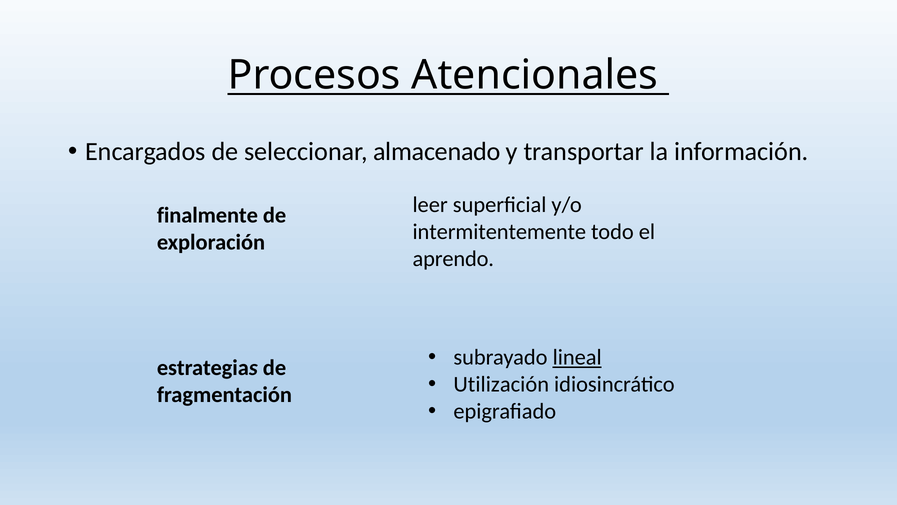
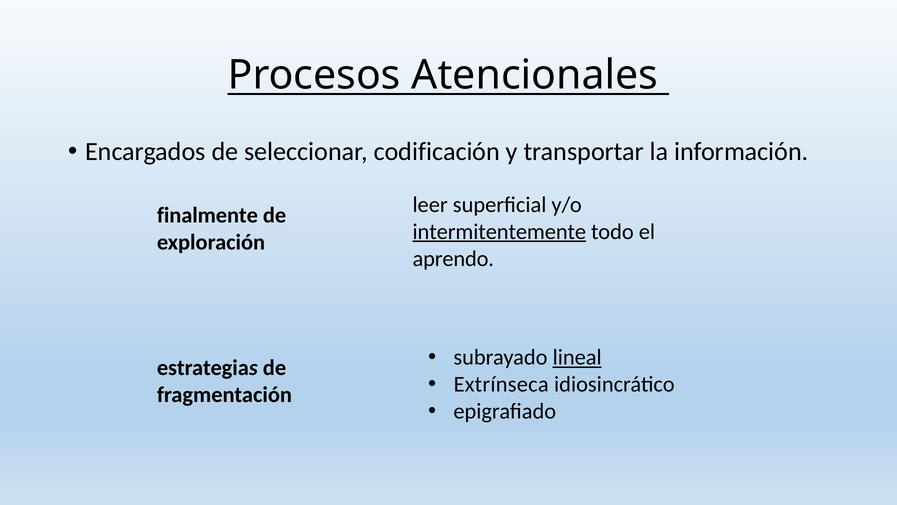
almacenado: almacenado -> codificación
intermitentemente underline: none -> present
Utilización: Utilización -> Extrínseca
